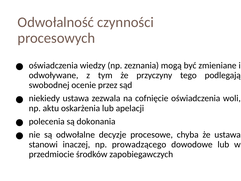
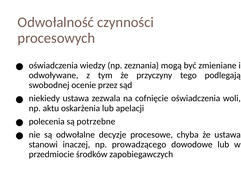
dokonania: dokonania -> potrzebne
